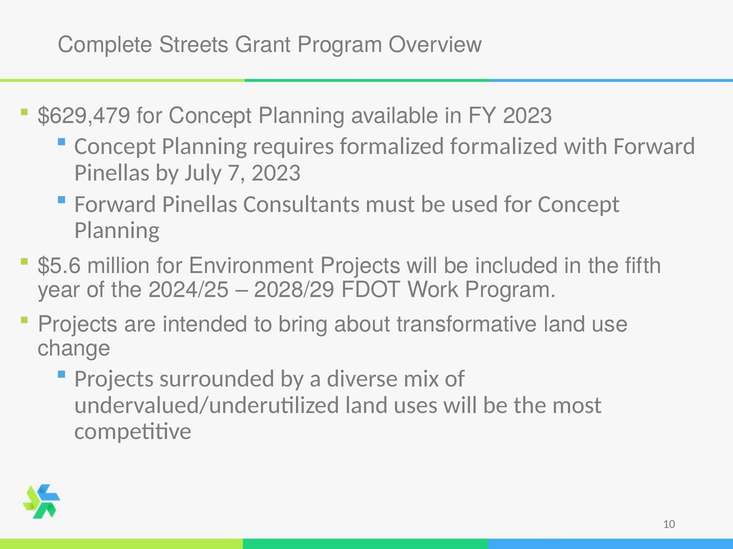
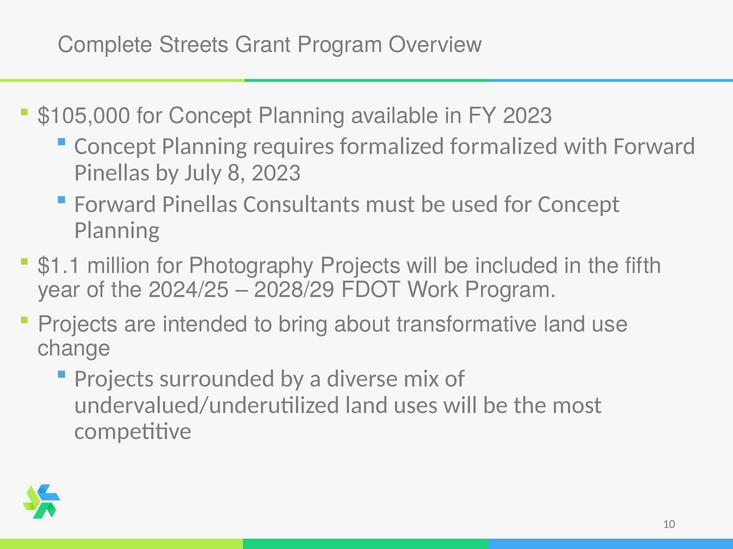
$629,479: $629,479 -> $105,000
7: 7 -> 8
$5.6: $5.6 -> $1.1
Environment: Environment -> Photography
